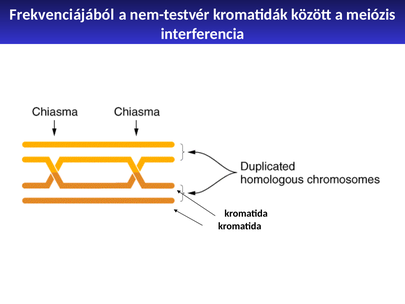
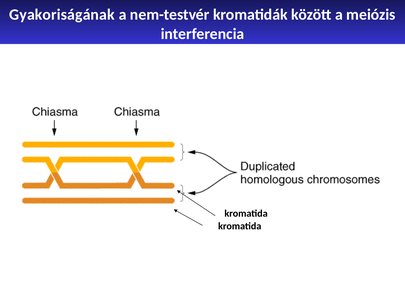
Frekvenciájából: Frekvenciájából -> Gyakoriságának
